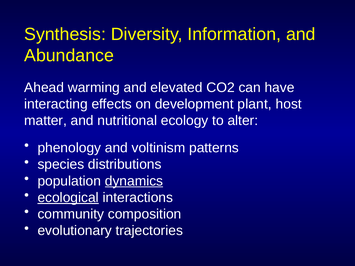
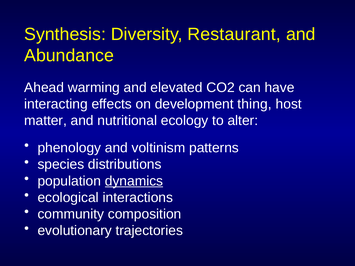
Information: Information -> Restaurant
plant: plant -> thing
ecological underline: present -> none
